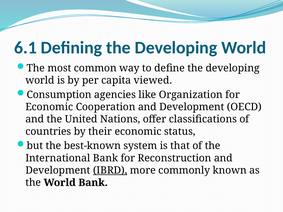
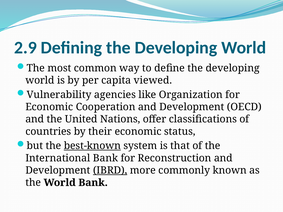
6.1: 6.1 -> 2.9
Consumption: Consumption -> Vulnerability
best-known underline: none -> present
